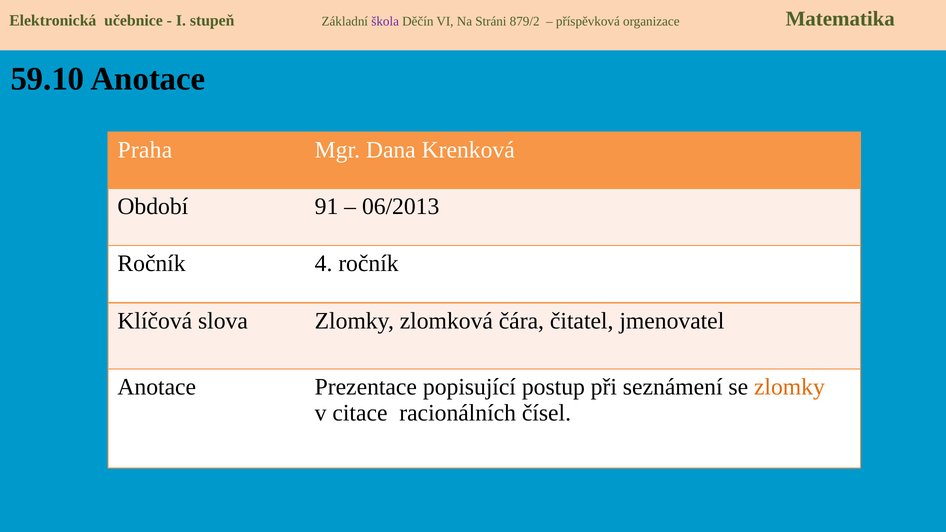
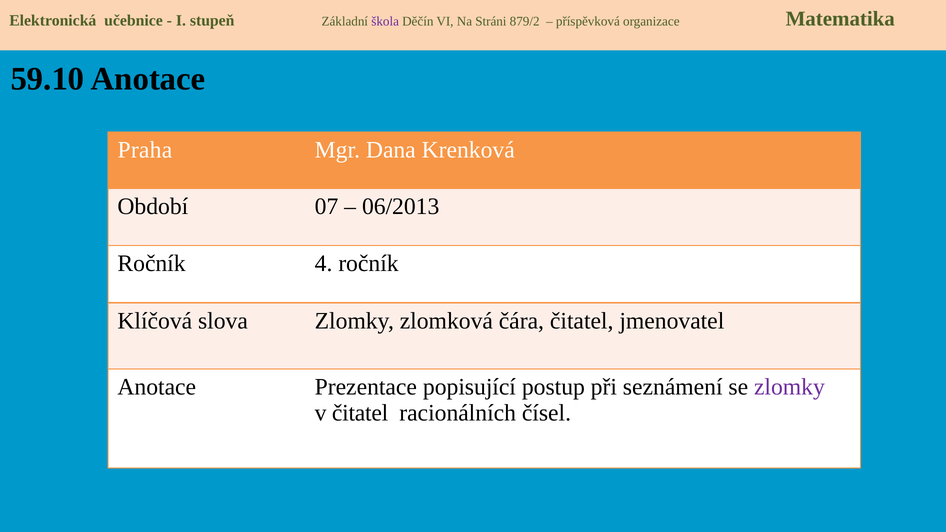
91: 91 -> 07
zlomky at (789, 387) colour: orange -> purple
v citace: citace -> čitatel
